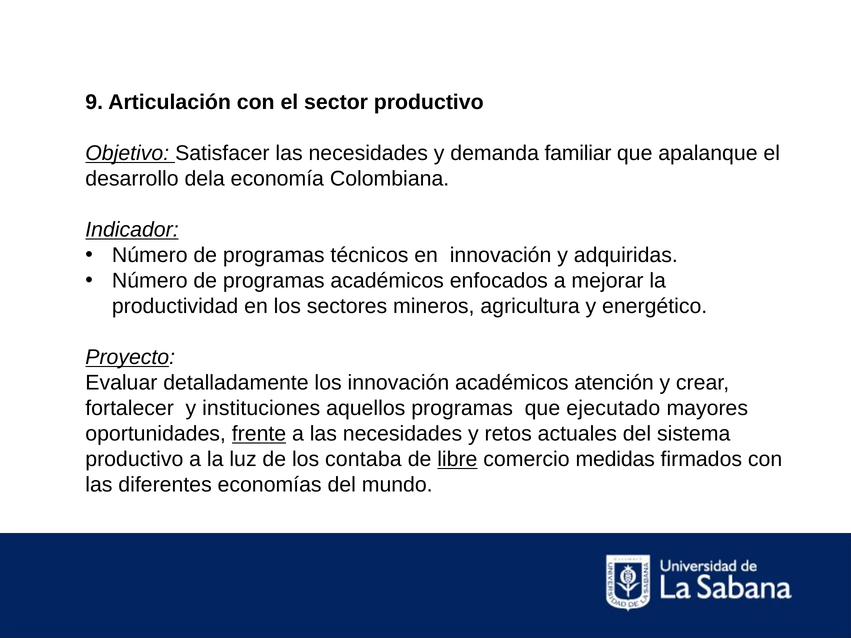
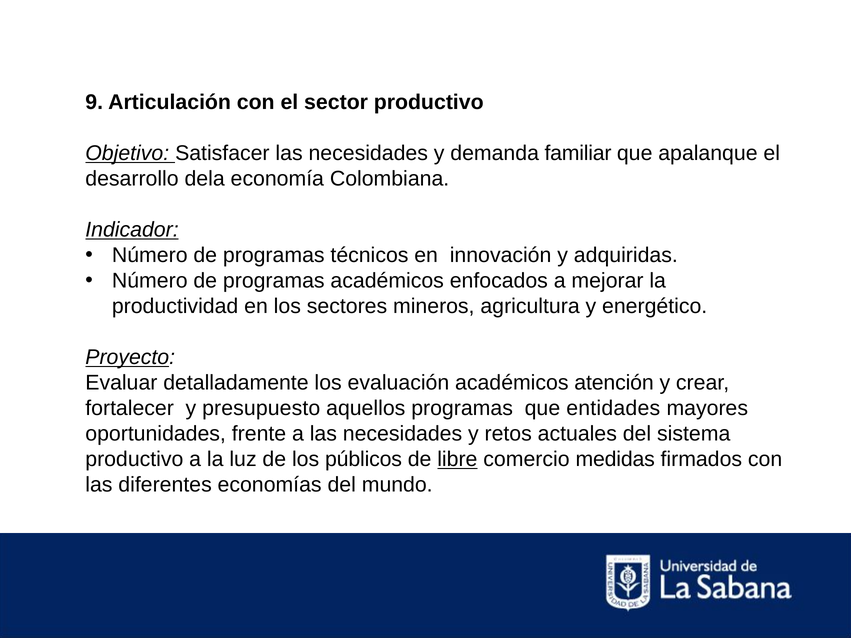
los innovación: innovación -> evaluación
instituciones: instituciones -> presupuesto
ejecutado: ejecutado -> entidades
frente underline: present -> none
contaba: contaba -> públicos
